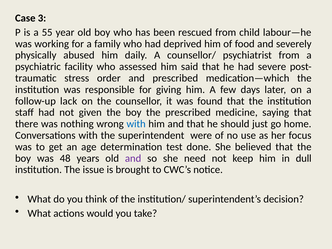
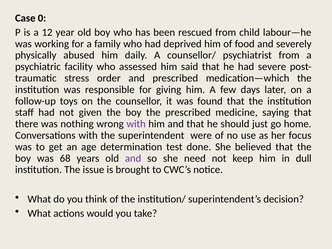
3: 3 -> 0
55: 55 -> 12
lack: lack -> toys
with at (136, 124) colour: blue -> purple
48: 48 -> 68
